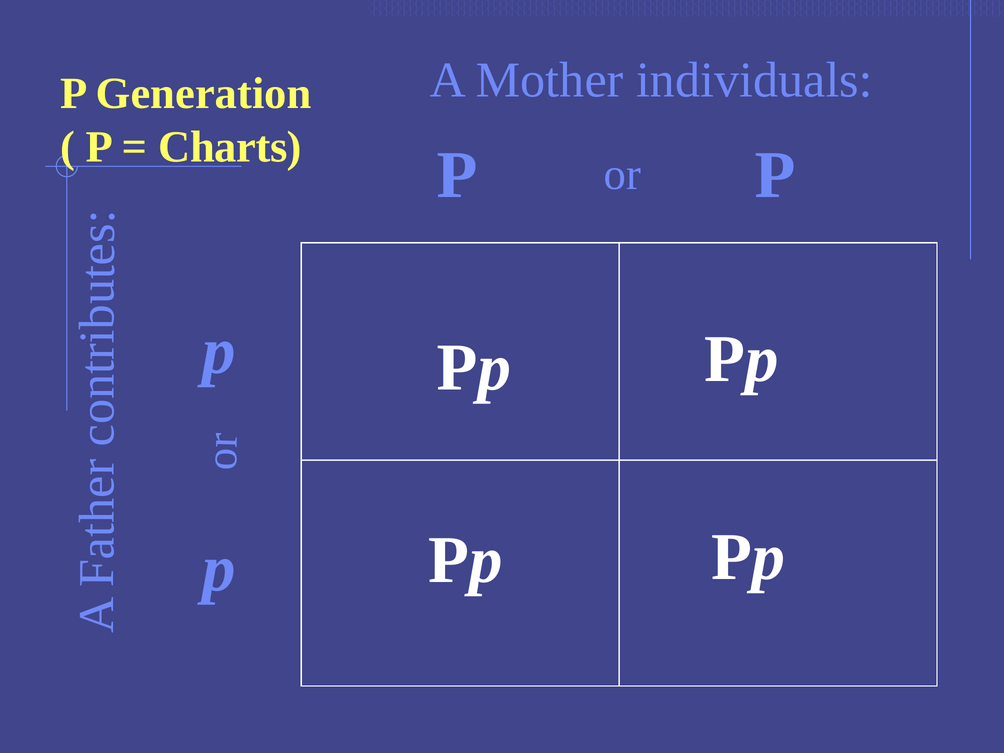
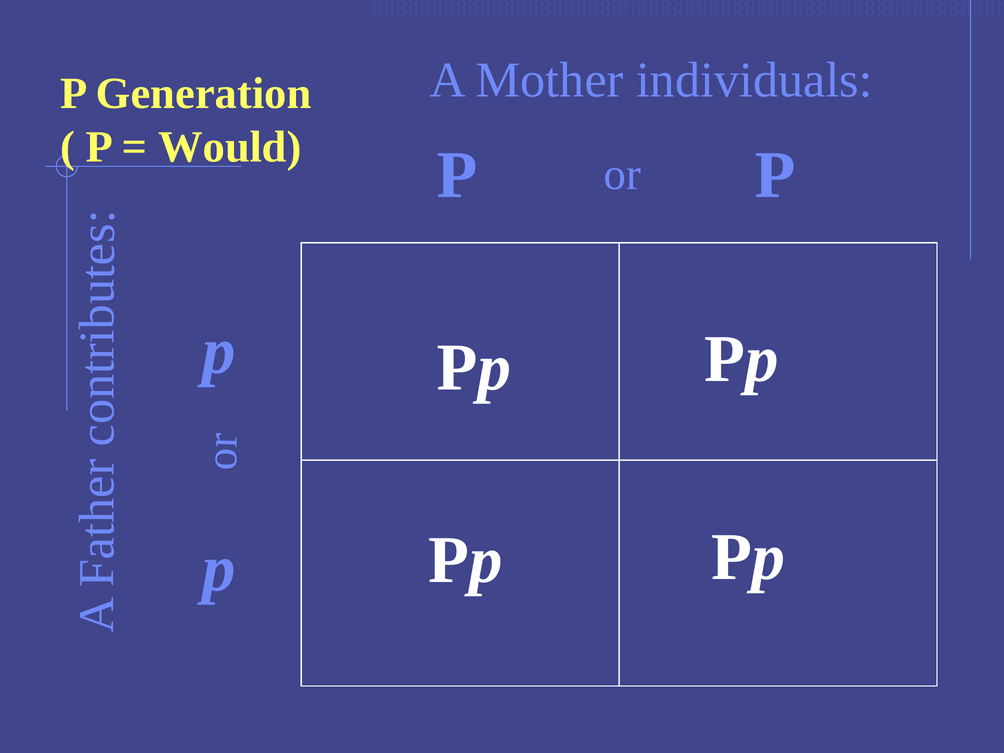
Charts: Charts -> Would
